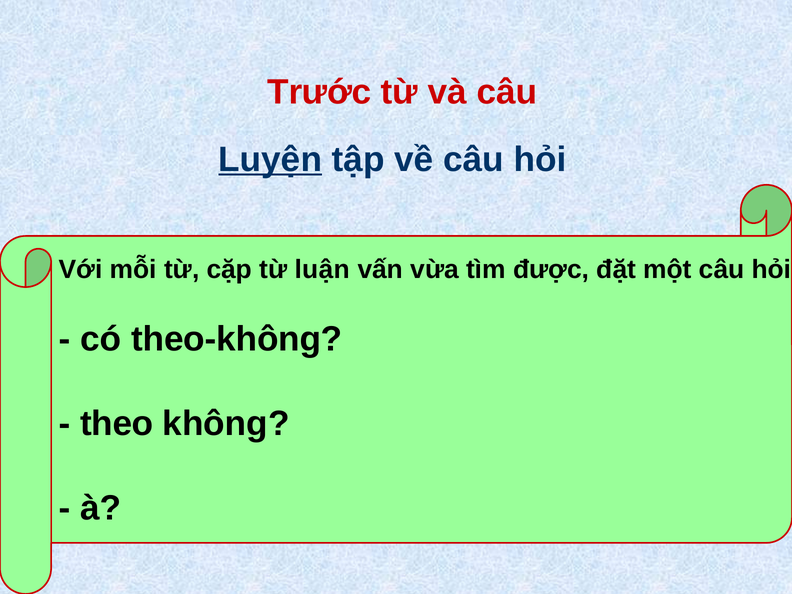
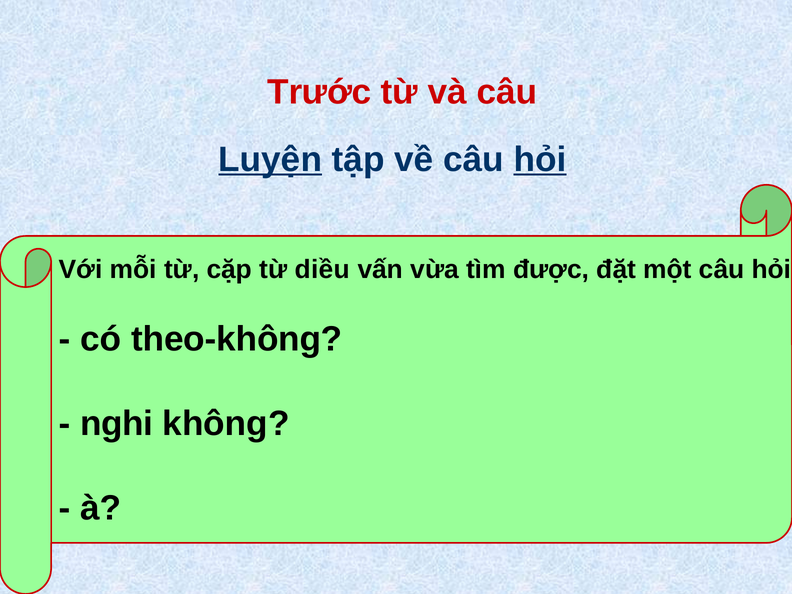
hỏi at (540, 160) underline: none -> present
luận: luận -> diều
theo: theo -> nghi
